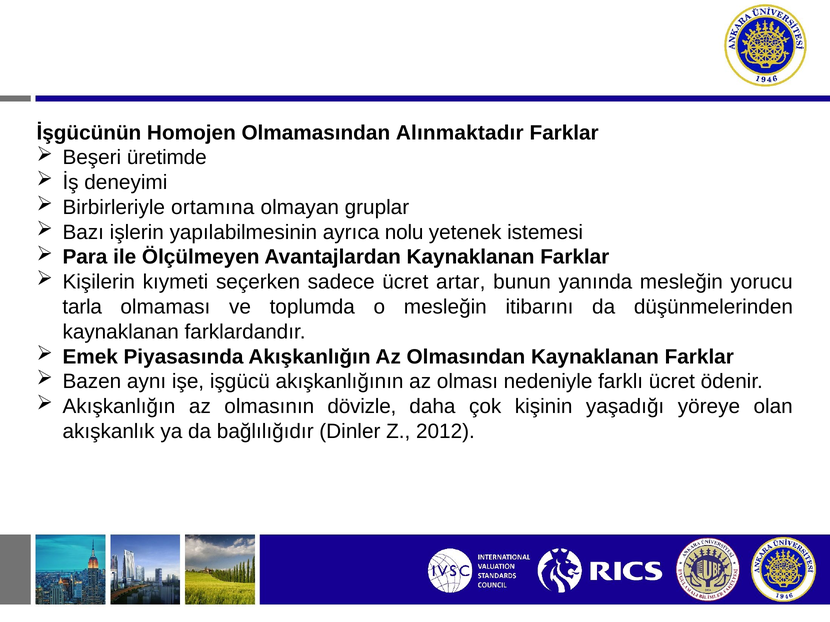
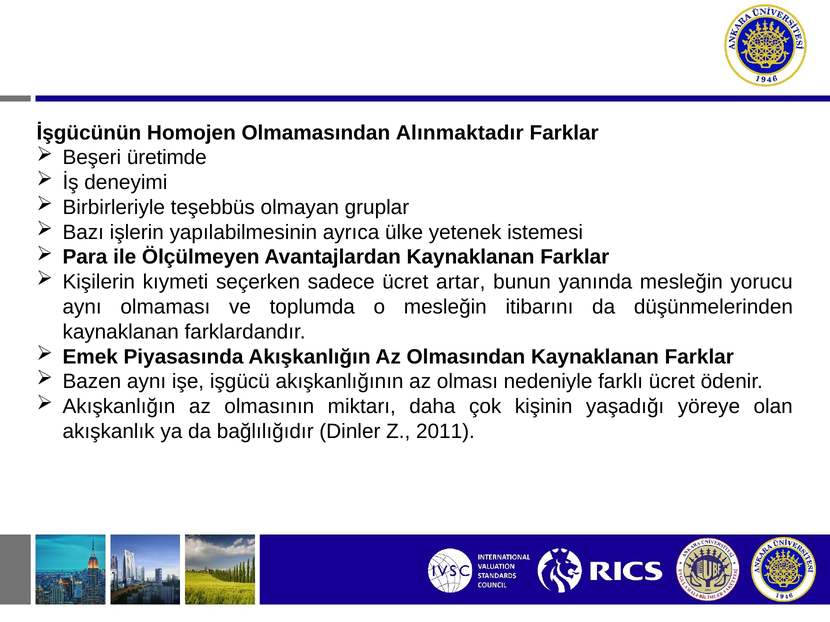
ortamına: ortamına -> teşebbüs
nolu: nolu -> ülke
tarla at (82, 307): tarla -> aynı
dövizle: dövizle -> miktarı
2012: 2012 -> 2011
